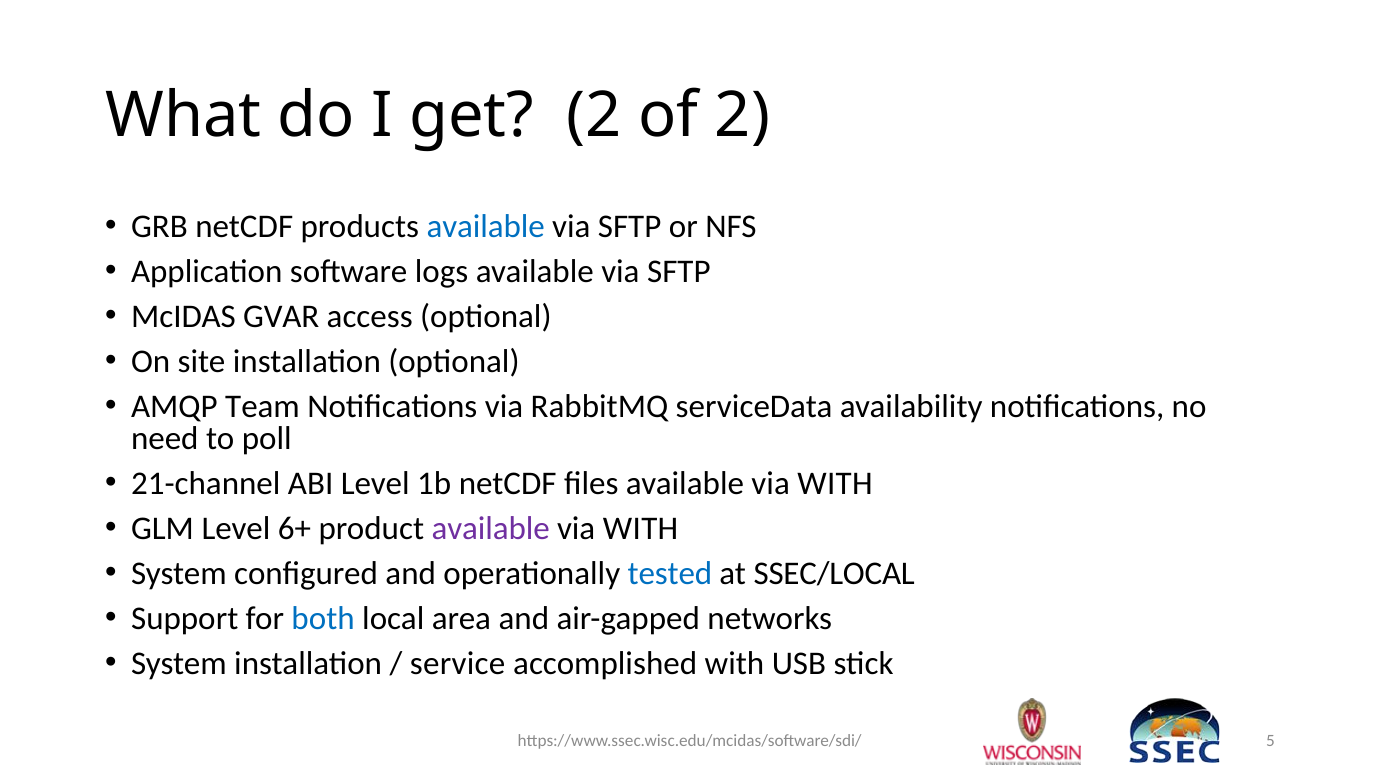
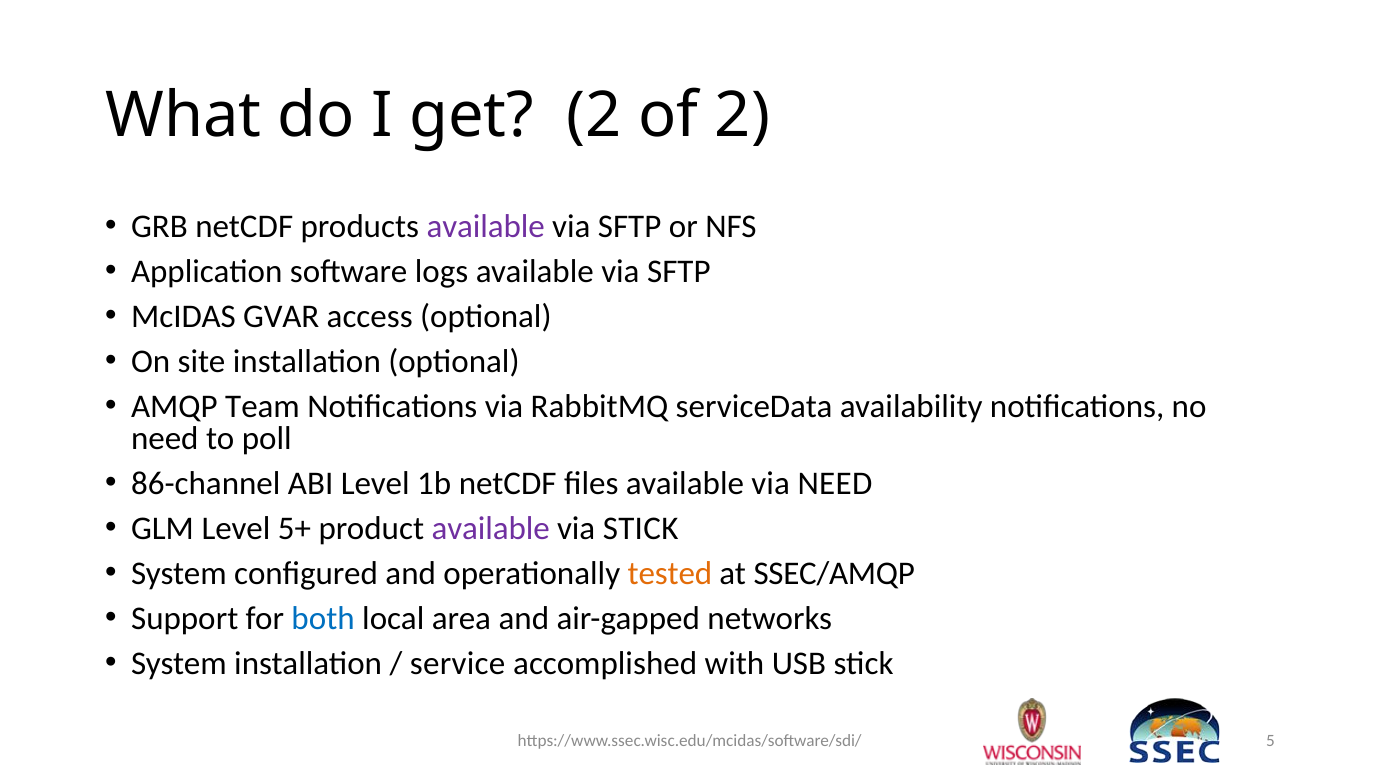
available at (486, 227) colour: blue -> purple
21-channel: 21-channel -> 86-channel
files available via WITH: WITH -> NEED
6+: 6+ -> 5+
WITH at (641, 529): WITH -> STICK
tested colour: blue -> orange
SSEC/LOCAL: SSEC/LOCAL -> SSEC/AMQP
